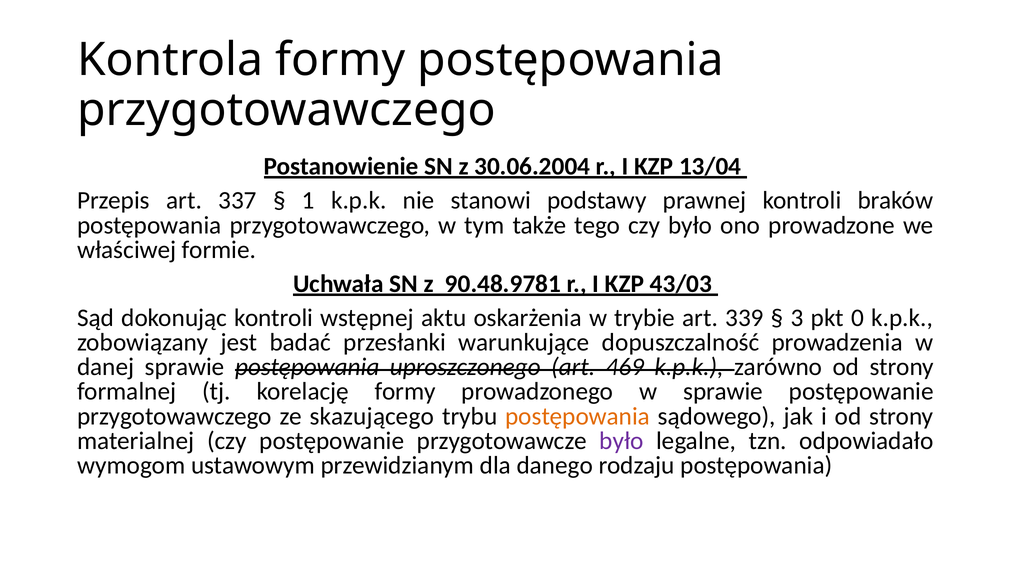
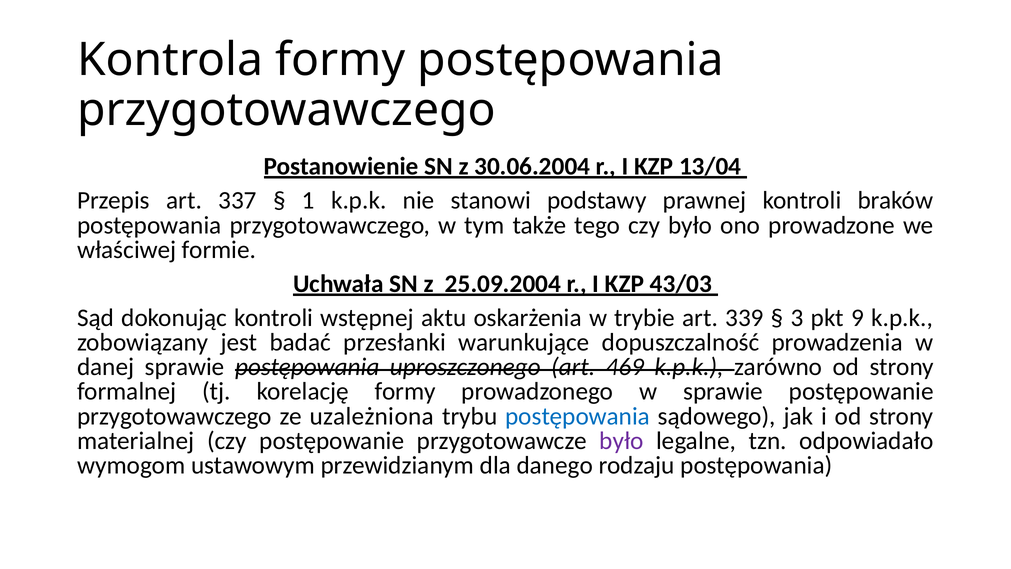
90.48.9781: 90.48.9781 -> 25.09.2004
0: 0 -> 9
skazującego: skazującego -> uzależniona
postępowania at (578, 416) colour: orange -> blue
